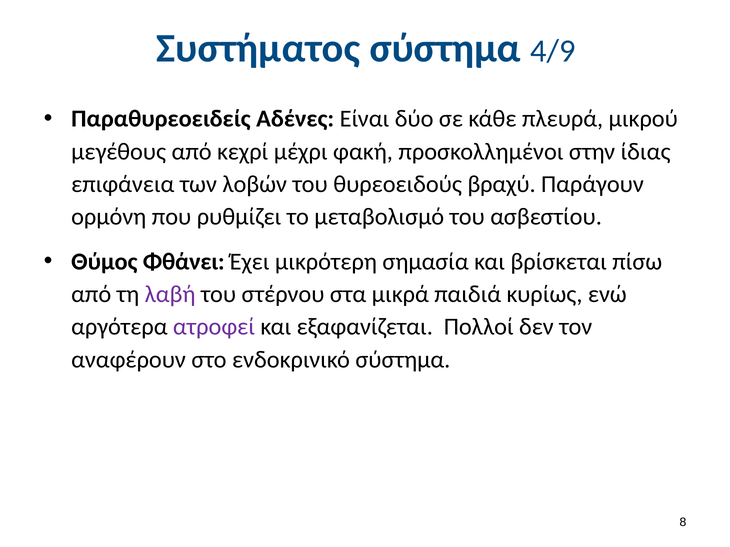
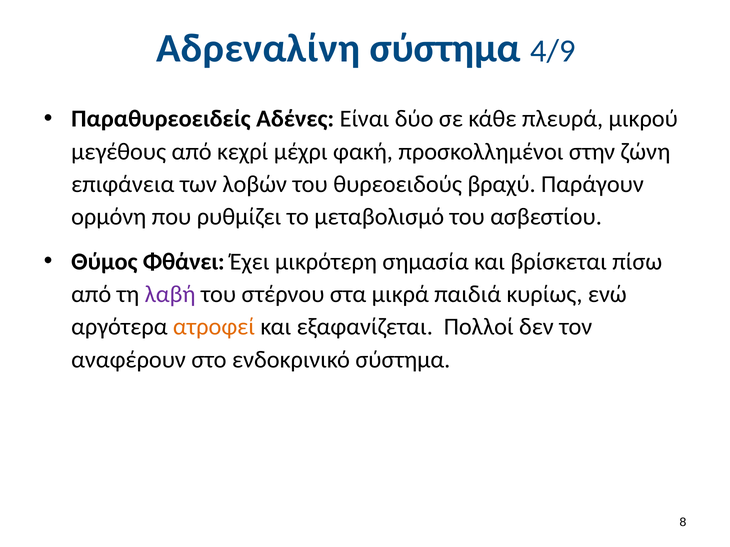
Συστήματος: Συστήματος -> Αδρεναλίνη
ίδιας: ίδιας -> ζώνη
ατροφεί colour: purple -> orange
